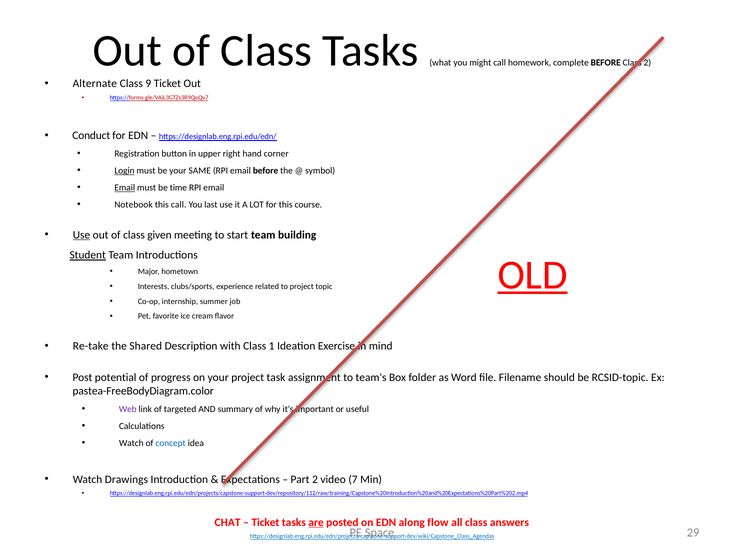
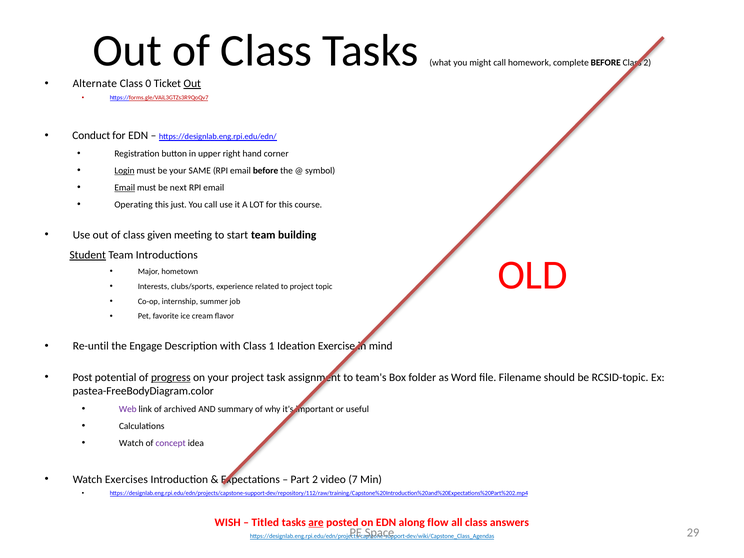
9: 9 -> 0
Out at (192, 84) underline: none -> present
time: time -> next
Notebook: Notebook -> Operating
this call: call -> just
You last: last -> call
Use at (81, 235) underline: present -> none
OLD underline: present -> none
Re-take: Re-take -> Re-until
Shared: Shared -> Engage
progress underline: none -> present
targeted: targeted -> archived
concept colour: blue -> purple
Drawings: Drawings -> Exercises
CHAT: CHAT -> WISH
Ticket at (265, 522): Ticket -> Titled
